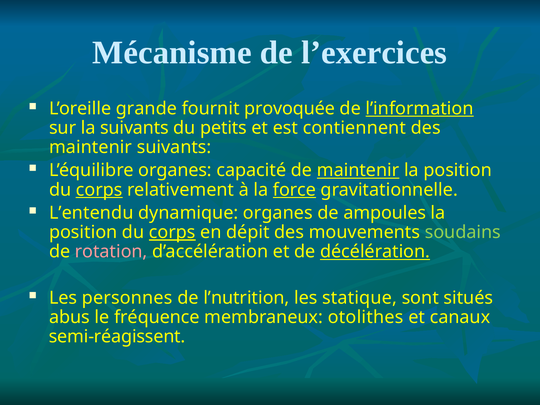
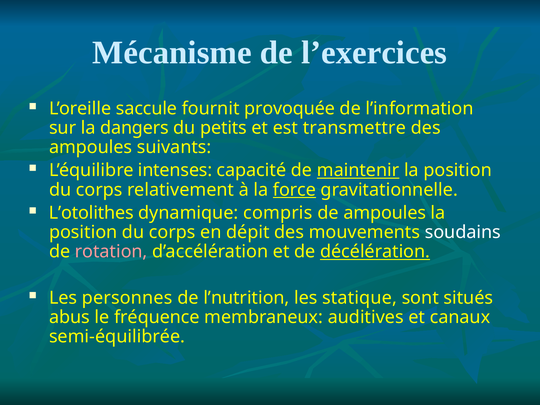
grande: grande -> saccule
l’information underline: present -> none
la suivants: suivants -> dangers
contiennent: contiennent -> transmettre
maintenir at (91, 147): maintenir -> ampoules
L’équilibre organes: organes -> intenses
corps at (99, 190) underline: present -> none
L’entendu: L’entendu -> L’otolithes
dynamique organes: organes -> compris
corps at (172, 232) underline: present -> none
soudains colour: light green -> white
otolithes: otolithes -> auditives
semi-réagissent: semi-réagissent -> semi-équilibrée
